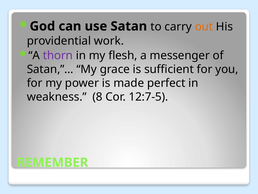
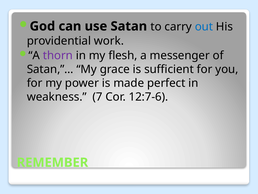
out colour: orange -> blue
8: 8 -> 7
12:7-5: 12:7-5 -> 12:7-6
